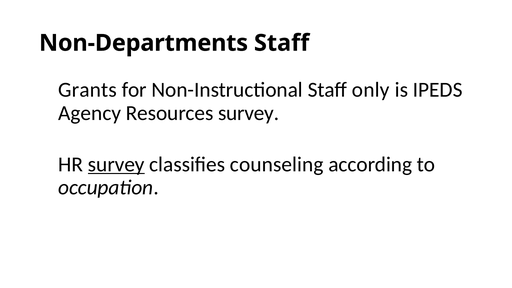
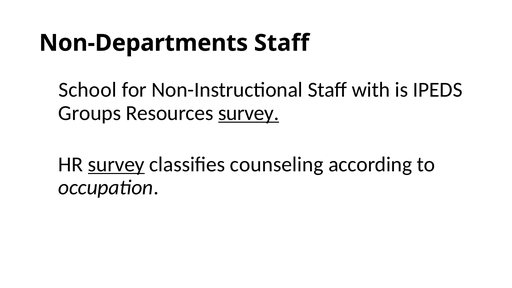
Grants: Grants -> School
only: only -> with
Agency: Agency -> Groups
survey at (249, 113) underline: none -> present
